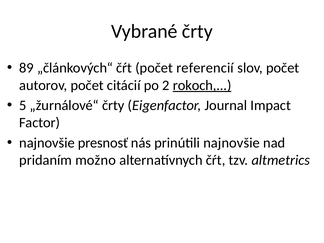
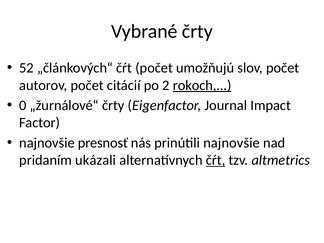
89: 89 -> 52
referencií: referencií -> umožňujú
5: 5 -> 0
možno: možno -> ukázali
čŕt at (216, 160) underline: none -> present
